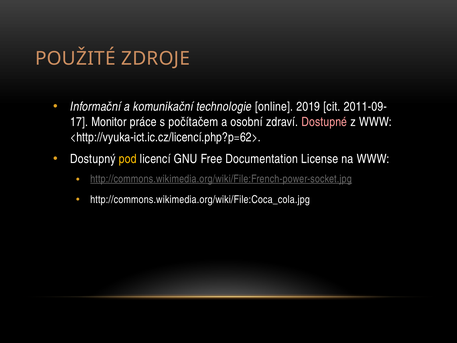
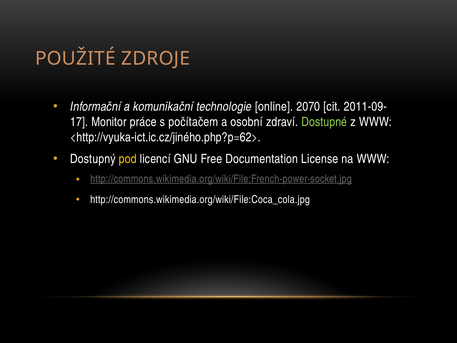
2019: 2019 -> 2070
Dostupné colour: pink -> light green
<http://vyuka-ict.ic.cz/licencí.php?p=62>: <http://vyuka-ict.ic.cz/licencí.php?p=62> -> <http://vyuka-ict.ic.cz/jiného.php?p=62>
